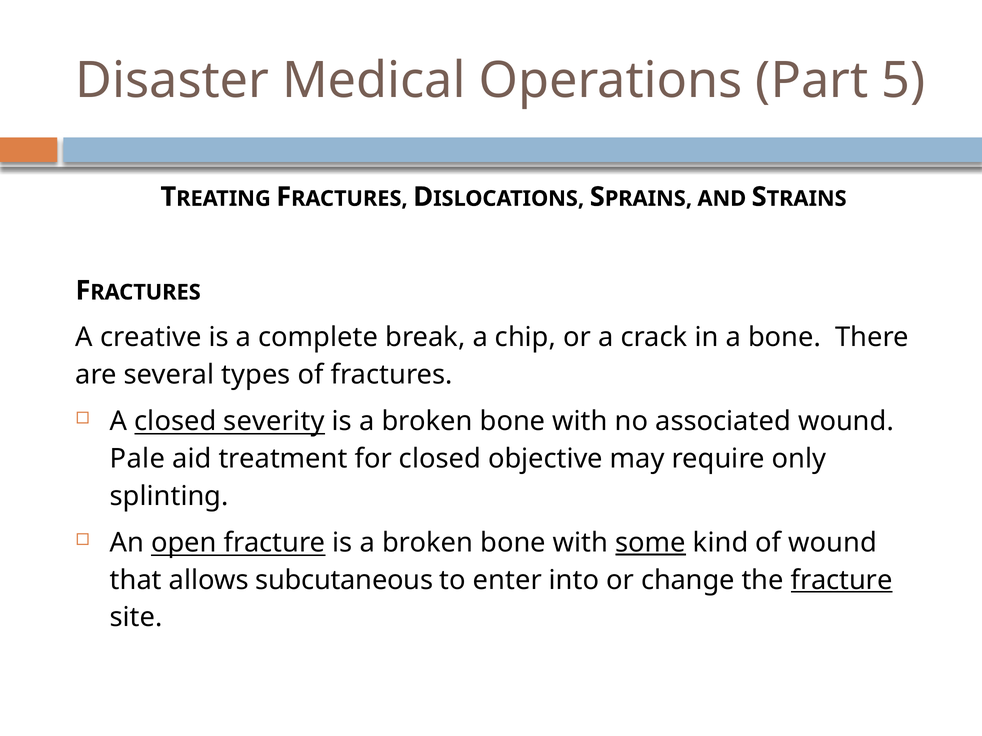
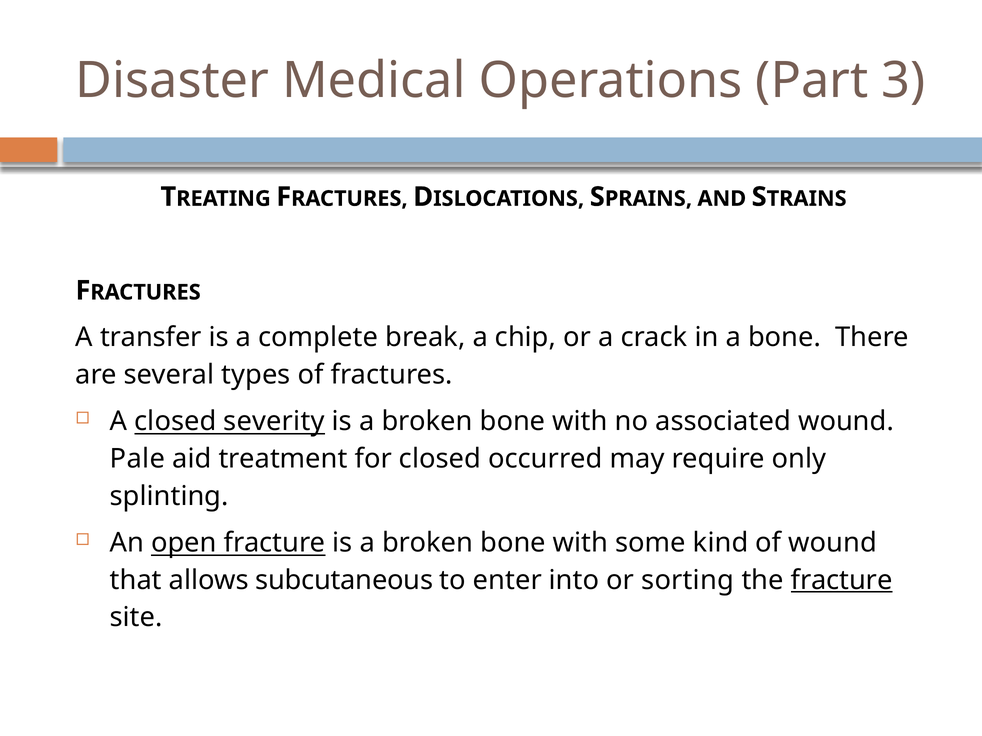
5: 5 -> 3
creative: creative -> transfer
objective: objective -> occurred
some underline: present -> none
change: change -> sorting
